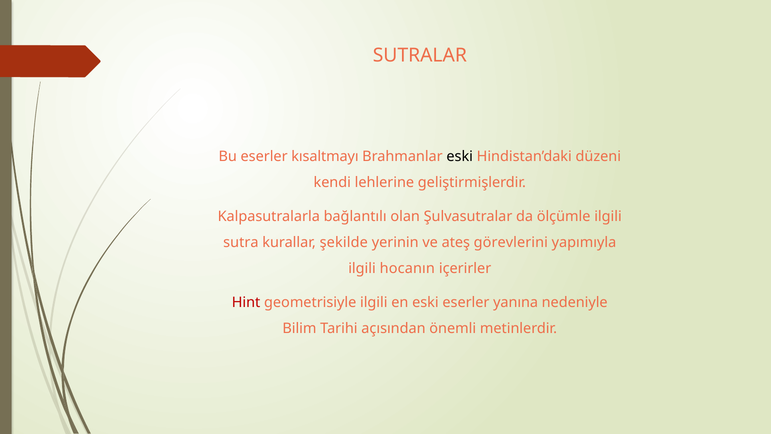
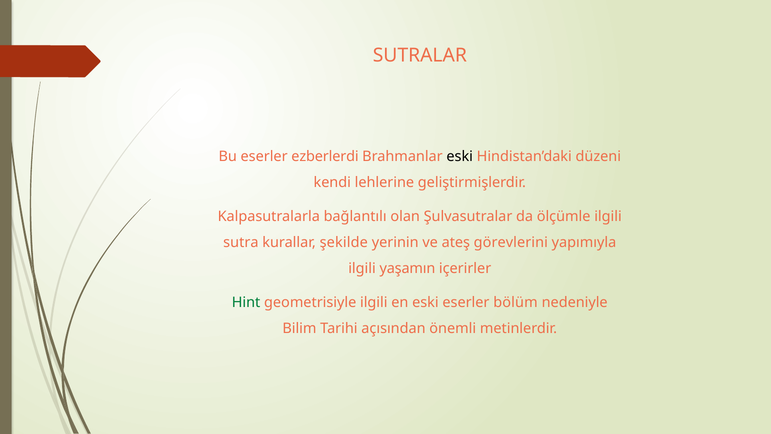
kısaltmayı: kısaltmayı -> ezberlerdi
hocanın: hocanın -> yaşamın
Hint colour: red -> green
yanına: yanına -> bölüm
